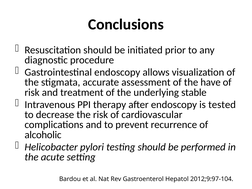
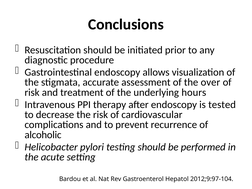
have: have -> over
stable: stable -> hours
